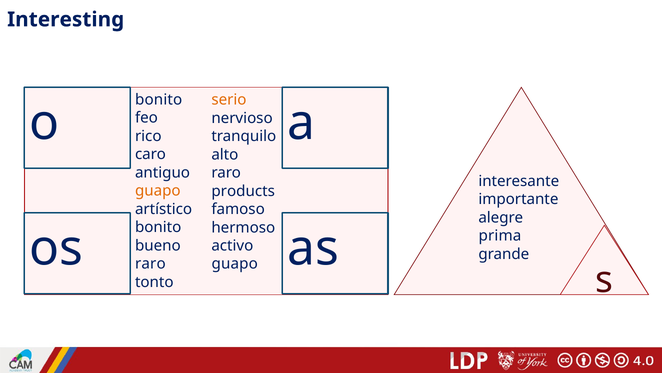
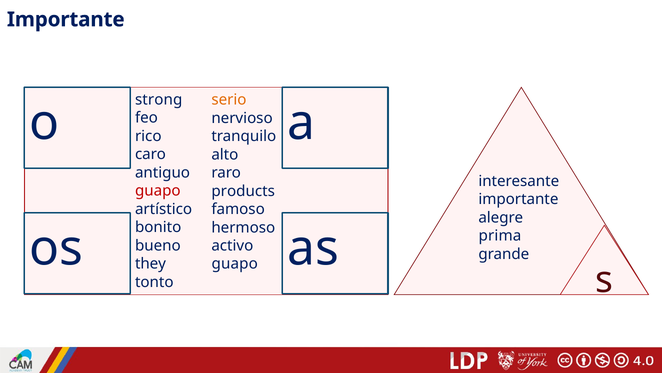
Interesting at (66, 19): Interesting -> Importante
bonito at (159, 100): bonito -> strong
guapo at (158, 191) colour: orange -> red
raro at (150, 263): raro -> they
